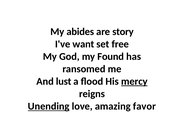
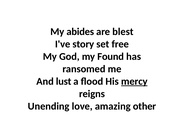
story: story -> blest
want: want -> story
Unending underline: present -> none
favor: favor -> other
